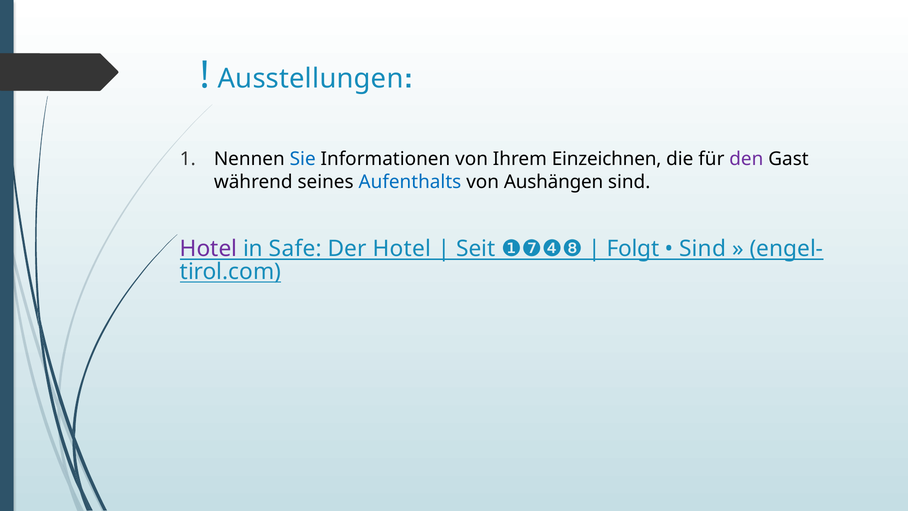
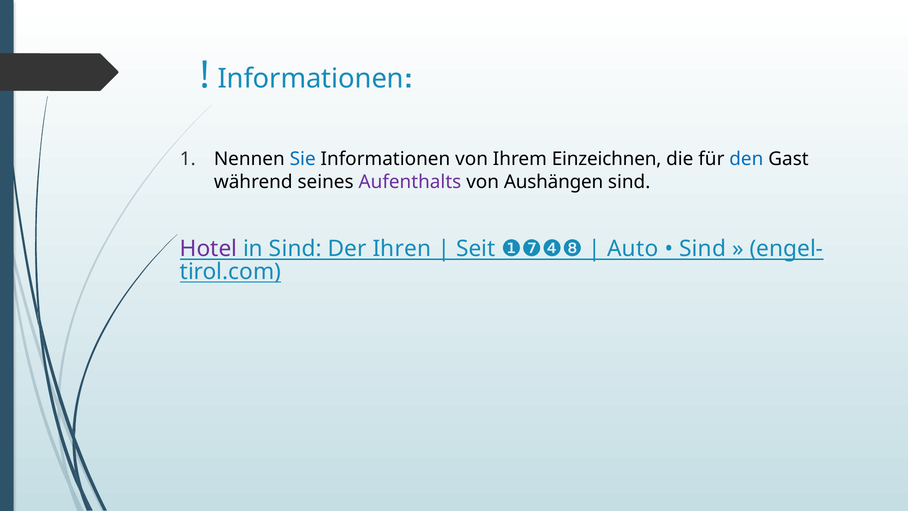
Ausstellungen at (311, 79): Ausstellungen -> Informationen
den colour: purple -> blue
Aufenthalts colour: blue -> purple
in Safe: Safe -> Sind
Der Hotel: Hotel -> Ihren
Folgt: Folgt -> Auto
